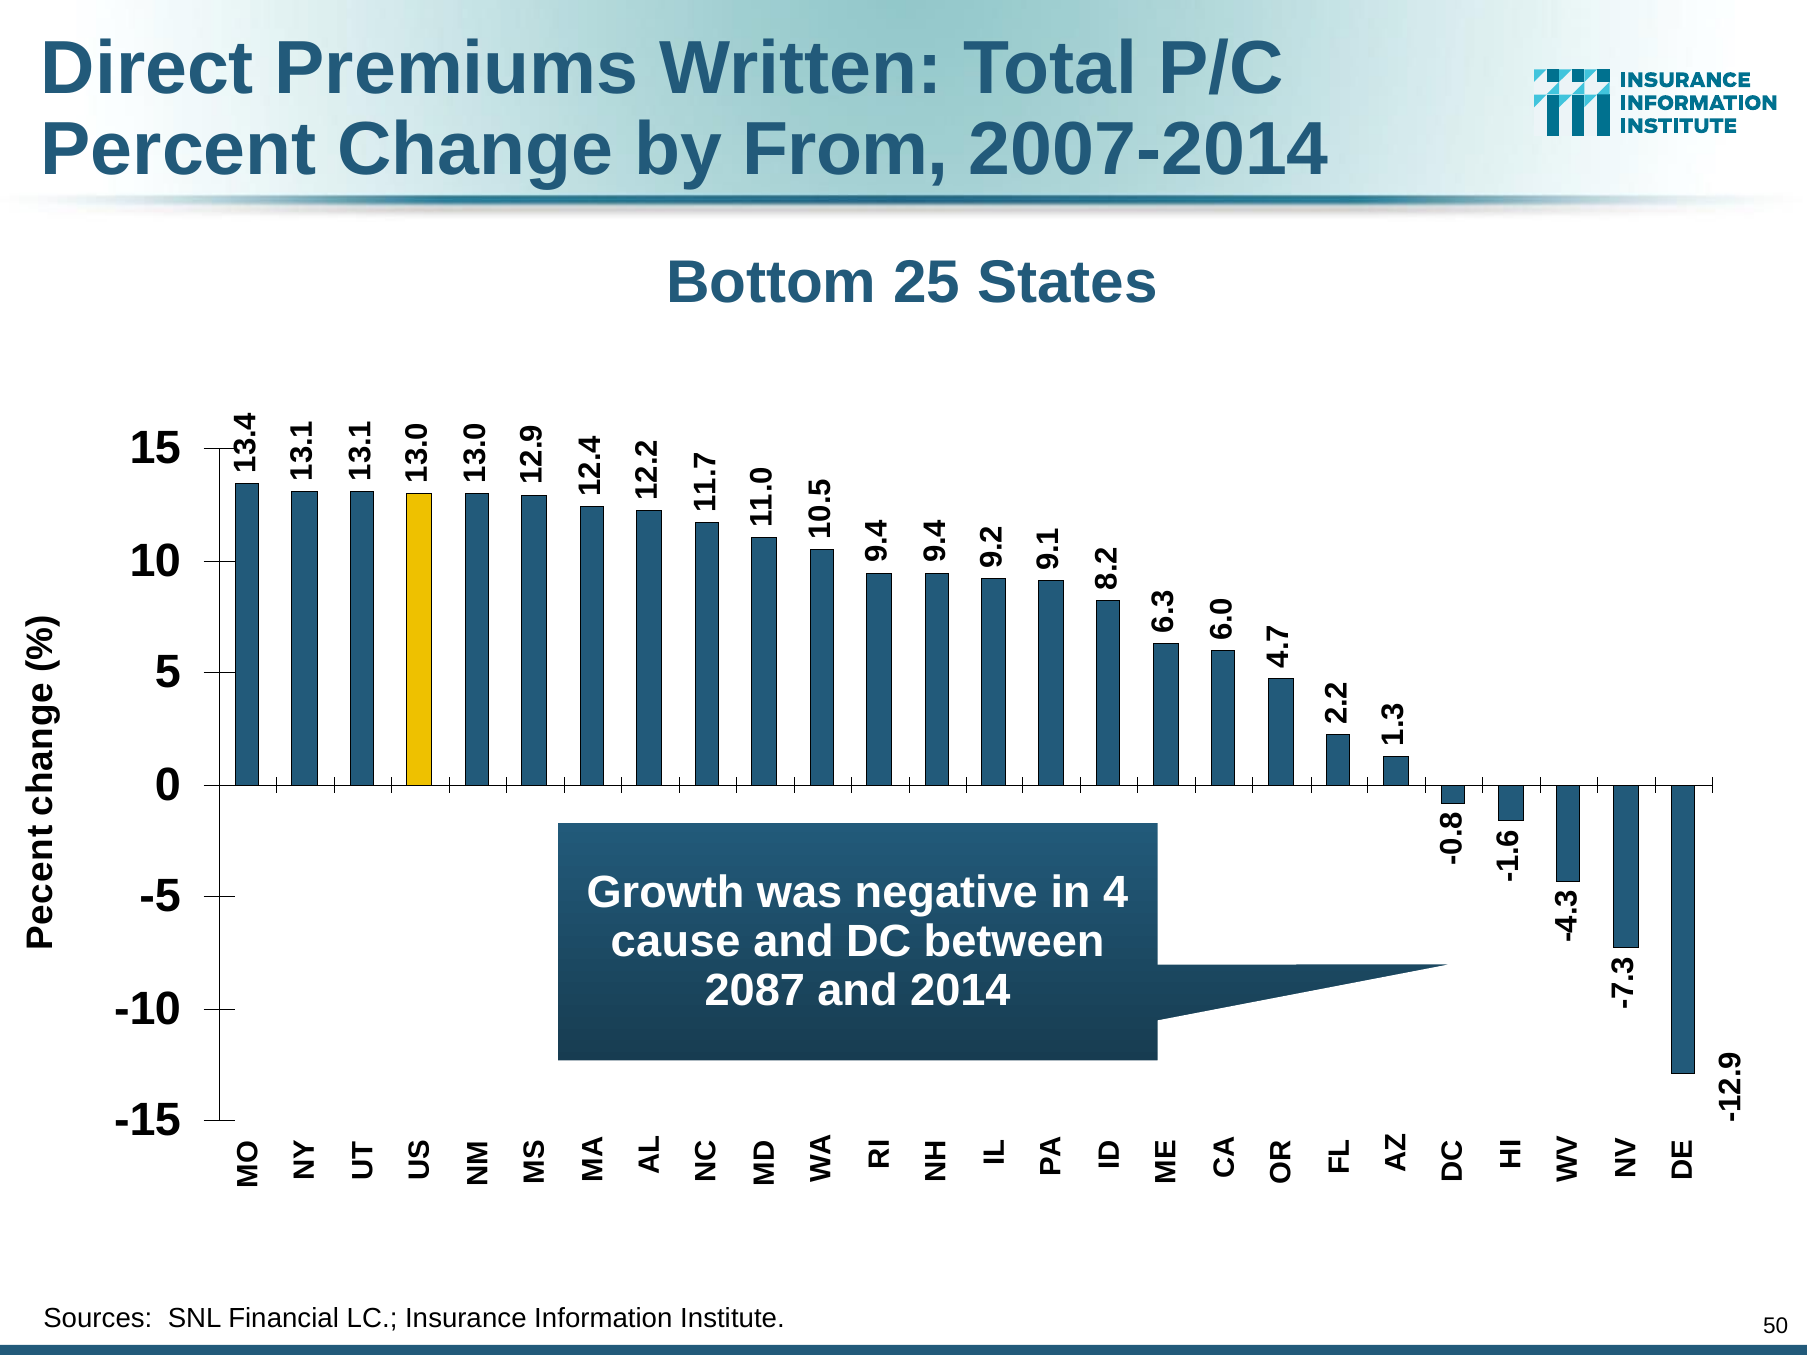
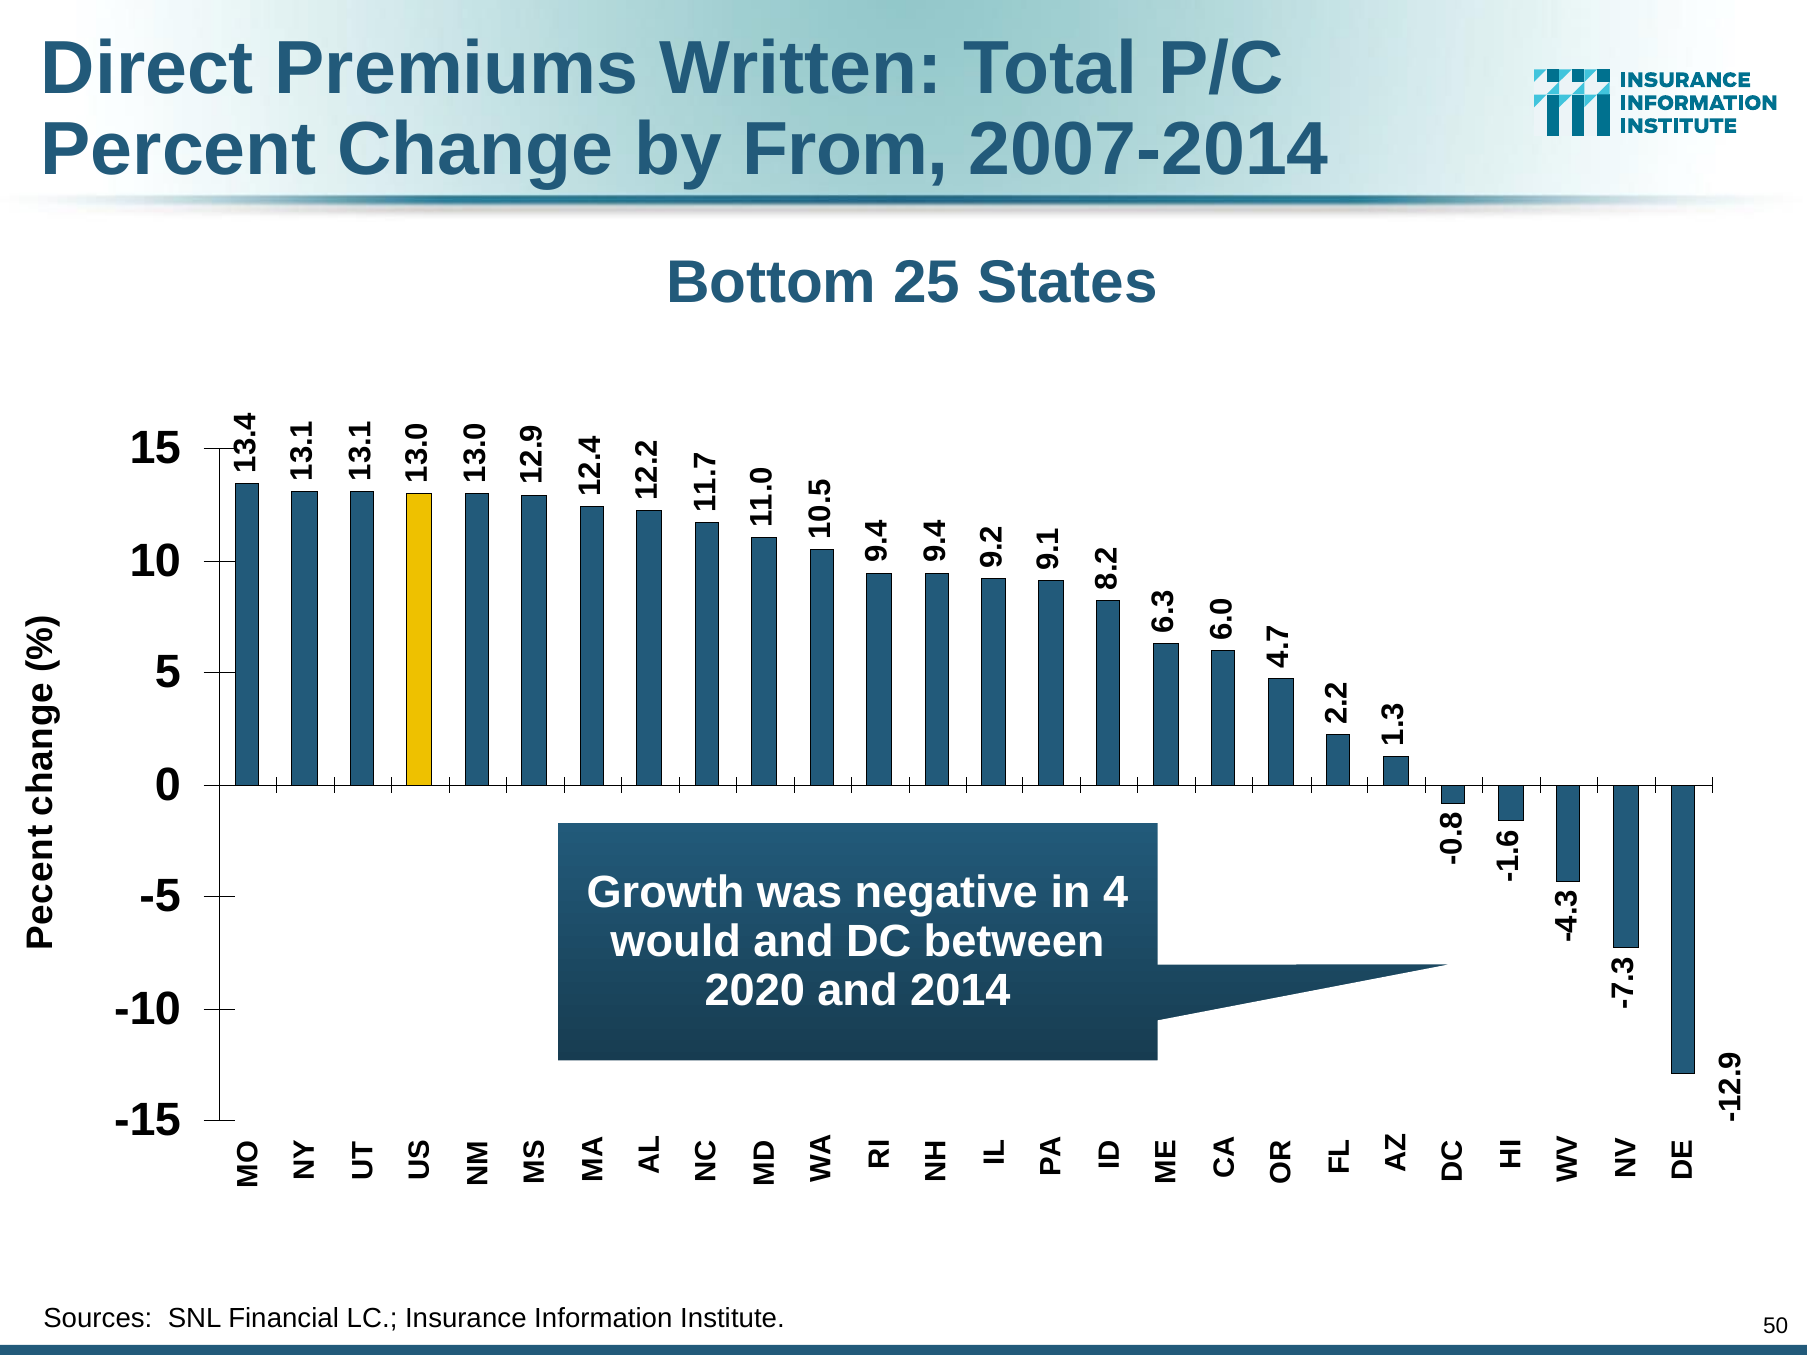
cause: cause -> would
2087: 2087 -> 2020
